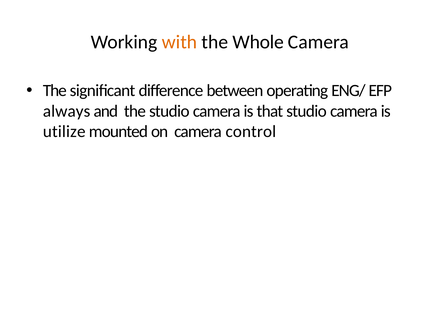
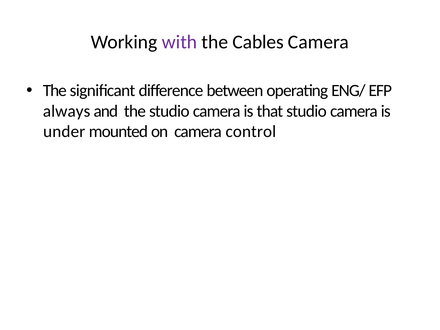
with colour: orange -> purple
Whole: Whole -> Cables
utilize: utilize -> under
